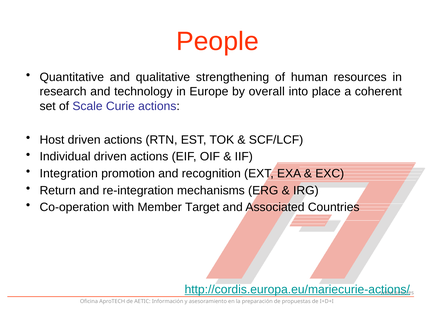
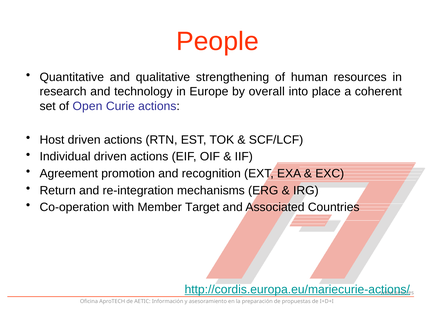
Scale: Scale -> Open
Integration: Integration -> Agreement
